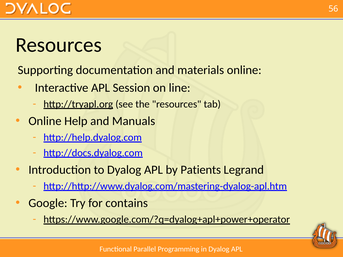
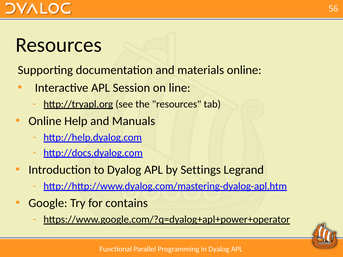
Patients: Patients -> Settings
